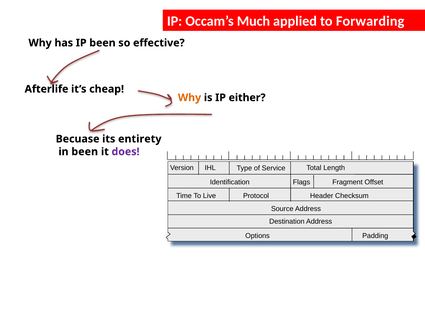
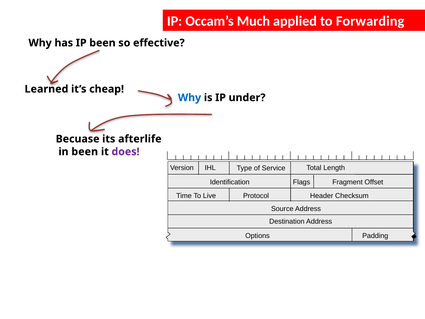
Afterlife: Afterlife -> Learned
Why at (190, 98) colour: orange -> blue
either: either -> under
entirety: entirety -> afterlife
